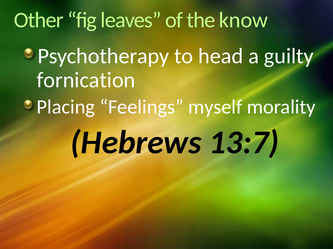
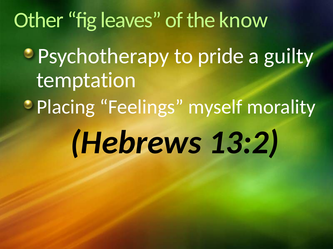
head: head -> pride
fornication: fornication -> temptation
13:7: 13:7 -> 13:2
